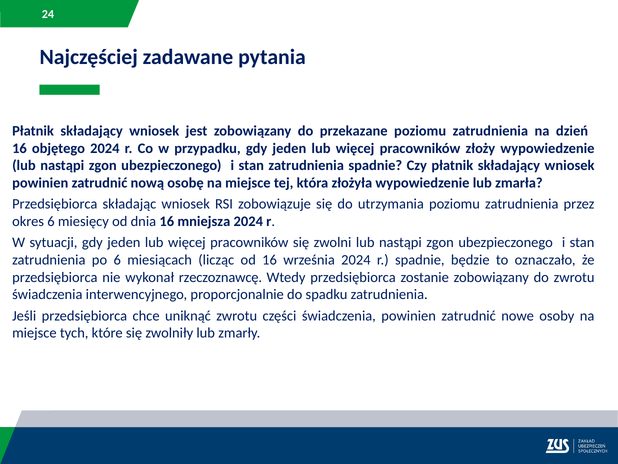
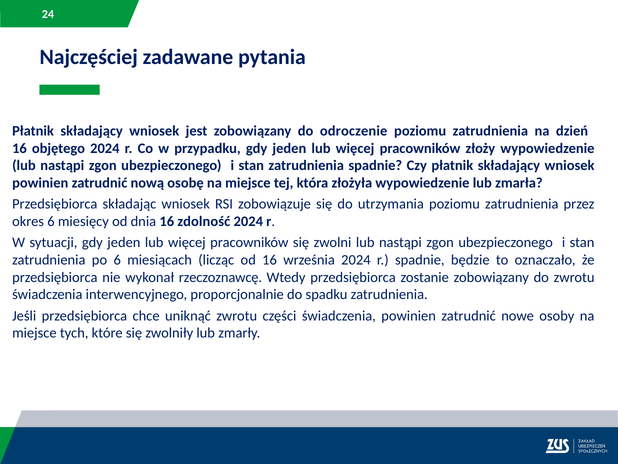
przekazane: przekazane -> odroczenie
mniejsza: mniejsza -> zdolność
